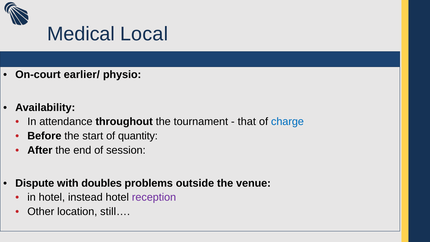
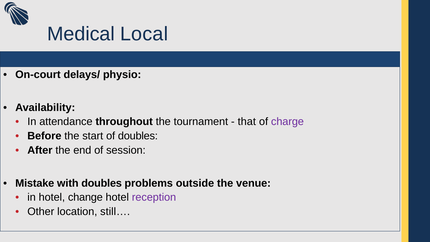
earlier/: earlier/ -> delays/
charge colour: blue -> purple
of quantity: quantity -> doubles
Dispute: Dispute -> Mistake
instead: instead -> change
